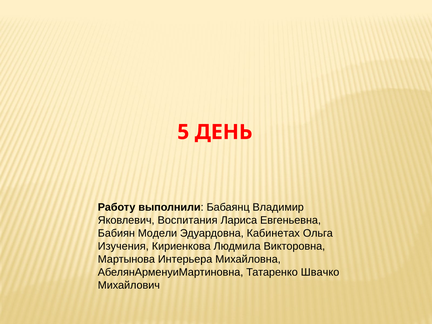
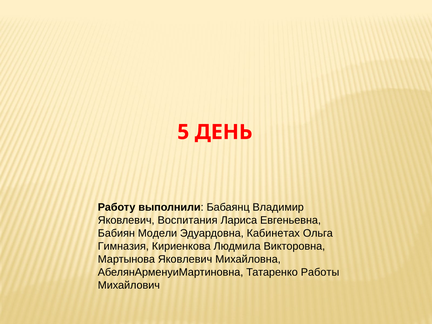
Изучения: Изучения -> Гимназия
Мартынова Интерьера: Интерьера -> Яковлевич
Швачко: Швачко -> Работы
